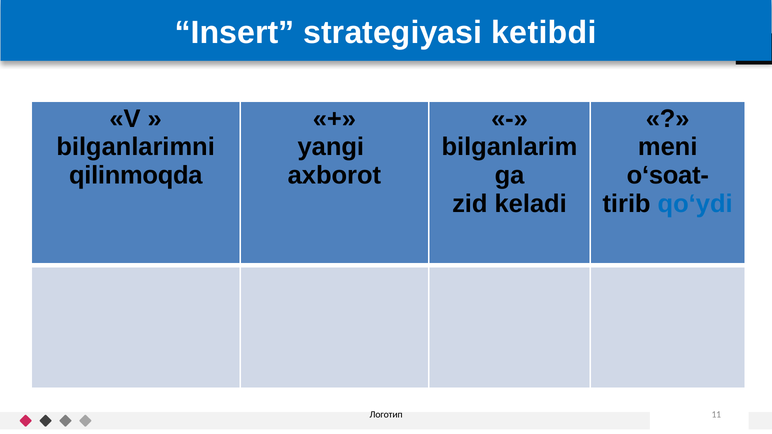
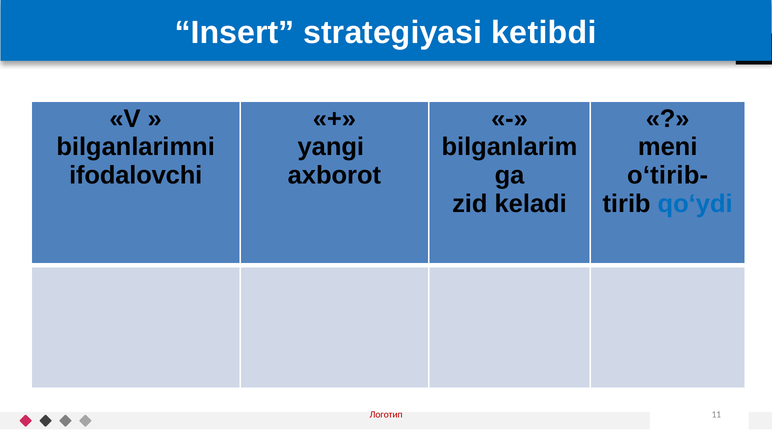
qilinmoqda: qilinmoqda -> ifodalovchi
o‘soat-: o‘soat- -> o‘tirib-
Логотип colour: black -> red
